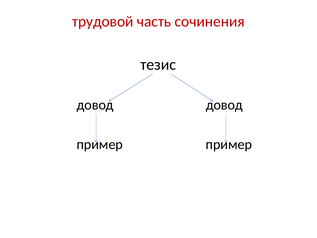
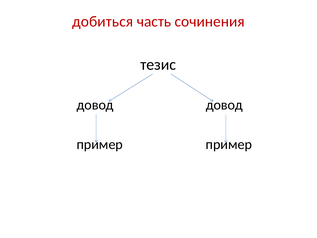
трудовой: трудовой -> добиться
